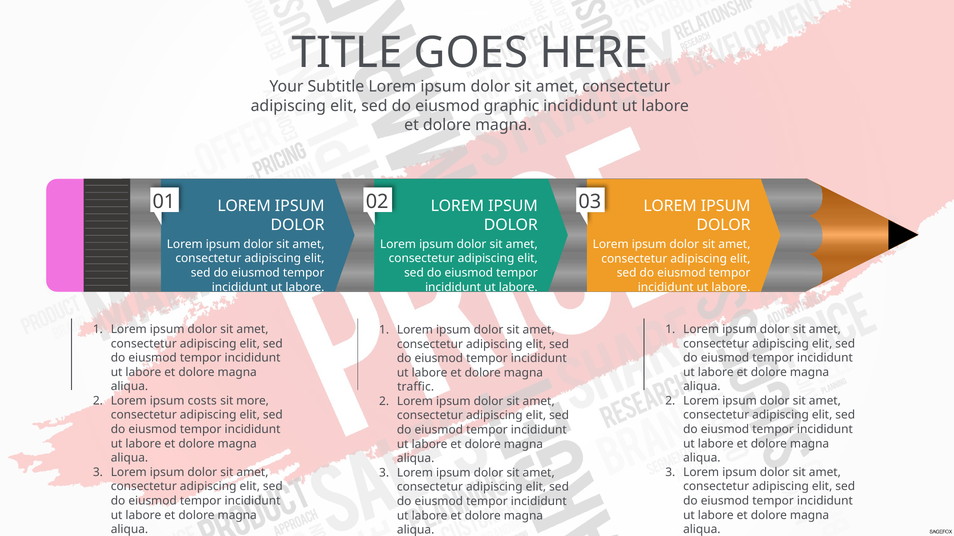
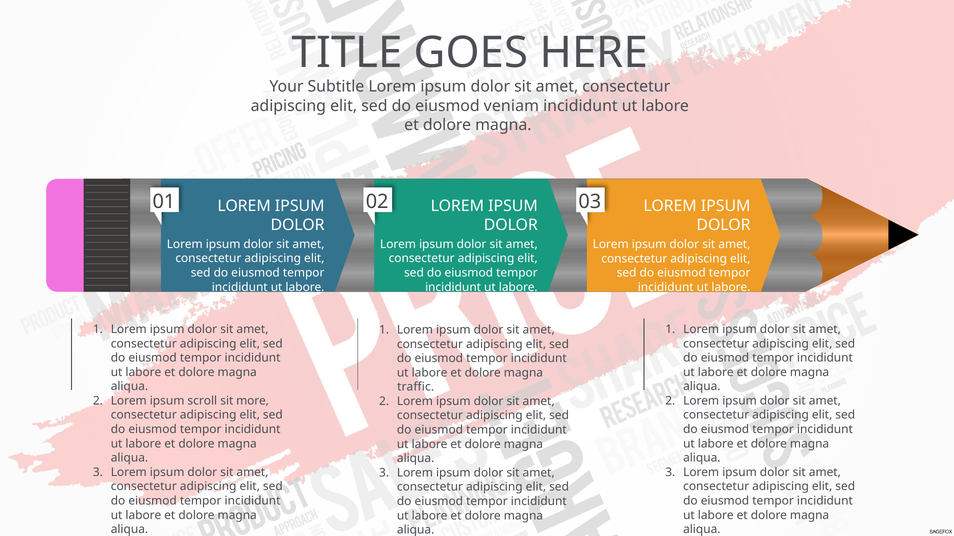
graphic: graphic -> veniam
costs: costs -> scroll
